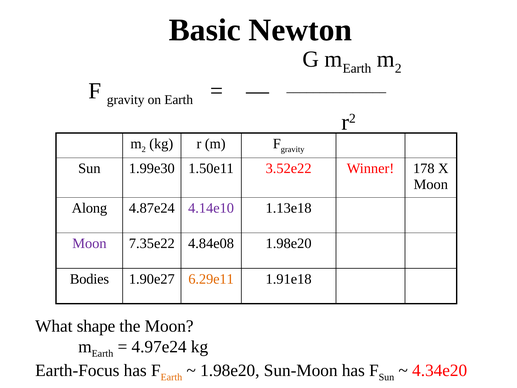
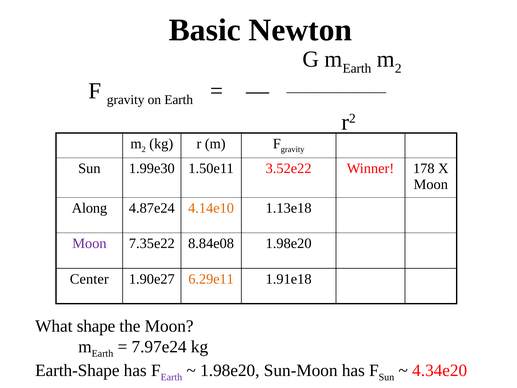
4.14e10 colour: purple -> orange
4.84e08: 4.84e08 -> 8.84e08
Bodies: Bodies -> Center
4.97e24: 4.97e24 -> 7.97e24
Earth-Focus: Earth-Focus -> Earth-Shape
Earth at (171, 377) colour: orange -> purple
